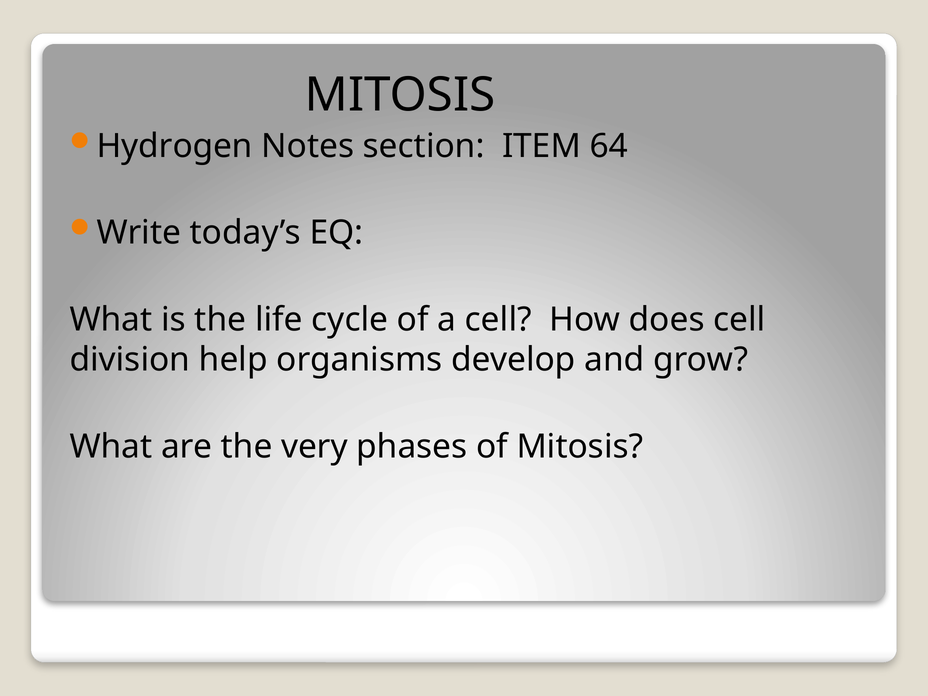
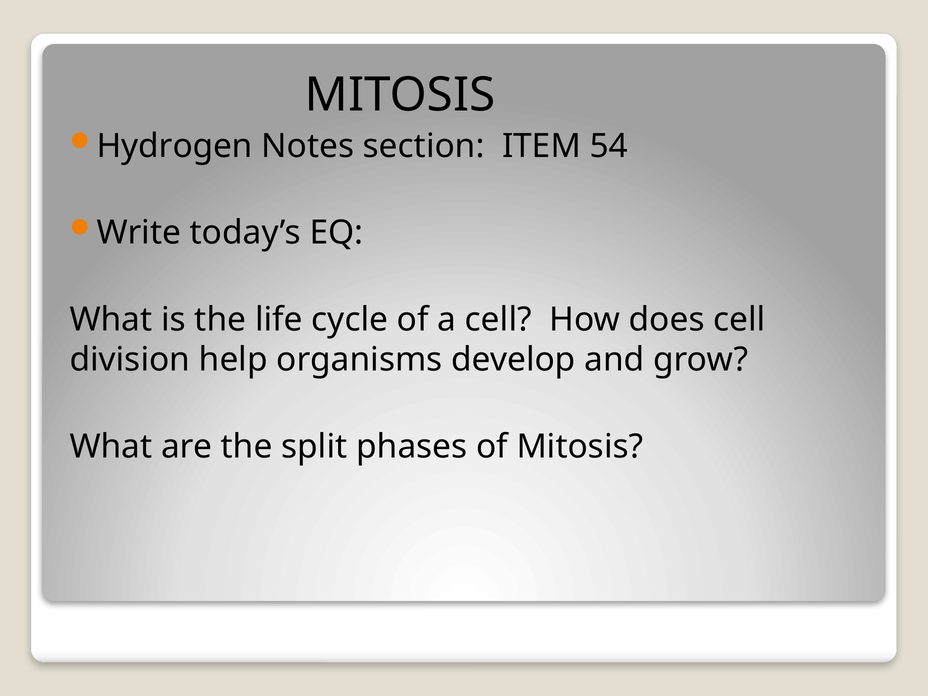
64: 64 -> 54
very: very -> split
